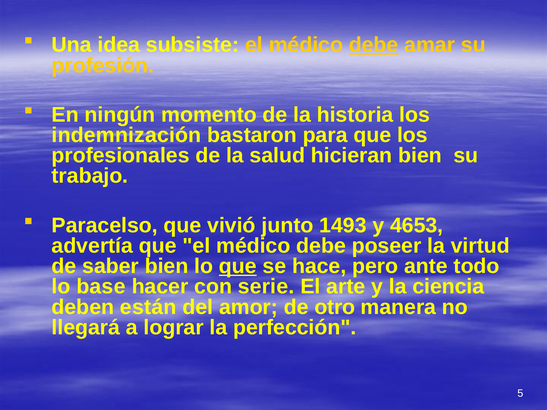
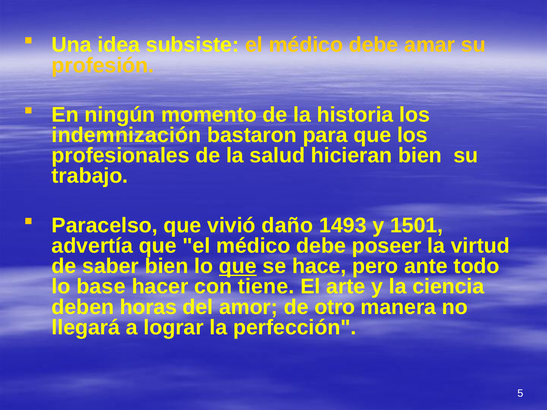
debe at (374, 45) underline: present -> none
junto: junto -> daño
4653: 4653 -> 1501
serie: serie -> tiene
están: están -> horas
